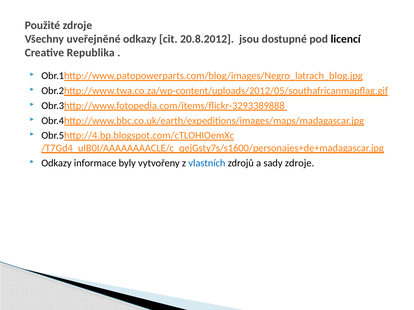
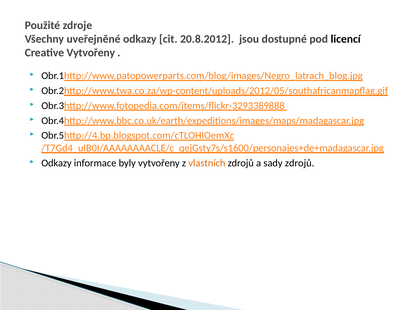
Creative Republika: Republika -> Vytvořeny
vlastních colour: blue -> orange
sady zdroje: zdroje -> zdrojů
